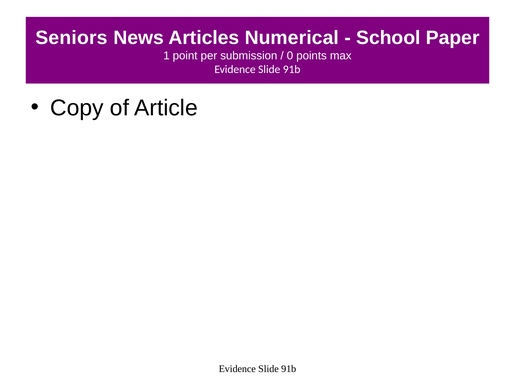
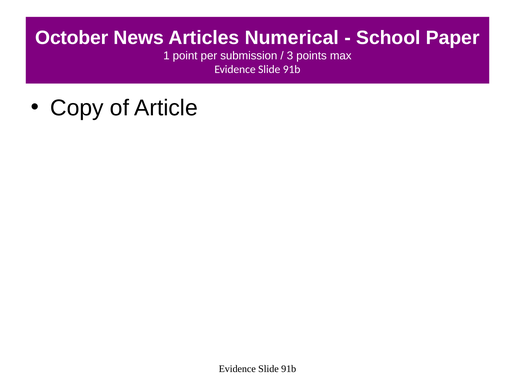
Seniors: Seniors -> October
0: 0 -> 3
